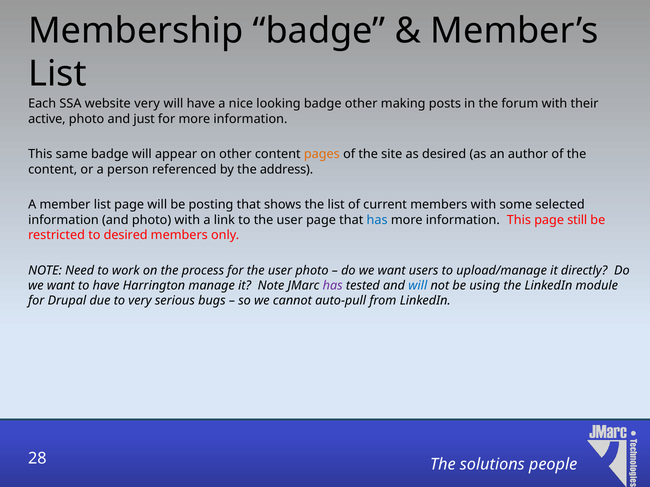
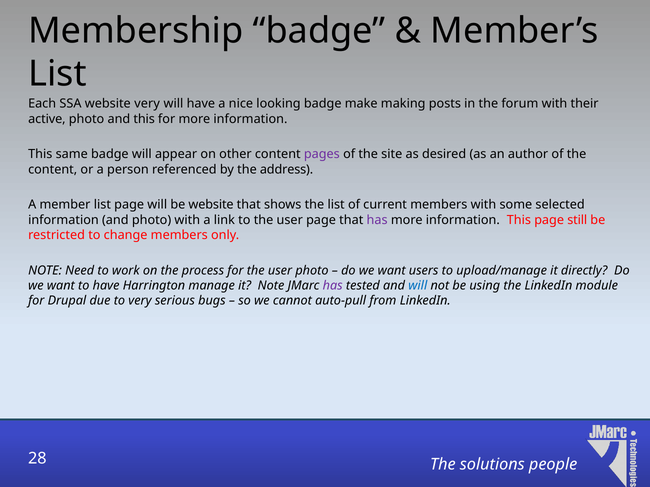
badge other: other -> make
and just: just -> this
pages colour: orange -> purple
be posting: posting -> website
has at (377, 220) colour: blue -> purple
to desired: desired -> change
